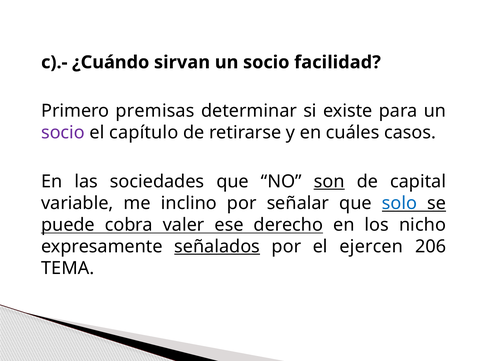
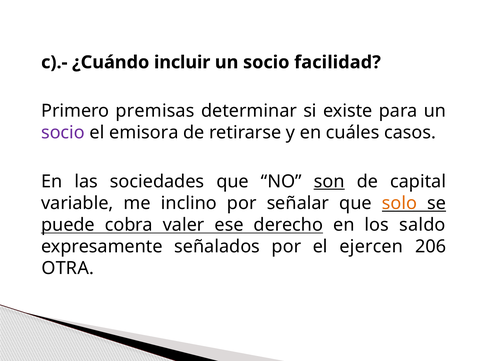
sirvan: sirvan -> incluir
capítulo: capítulo -> emisora
solo colour: blue -> orange
nicho: nicho -> saldo
señalados underline: present -> none
TEMA: TEMA -> OTRA
